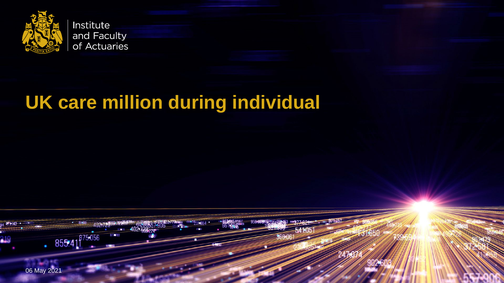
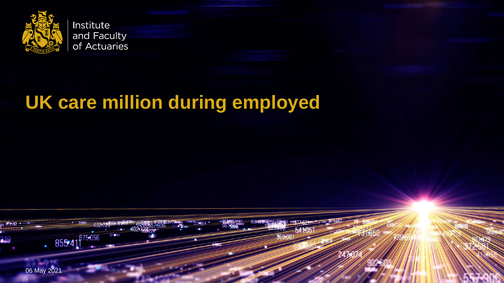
individual: individual -> employed
